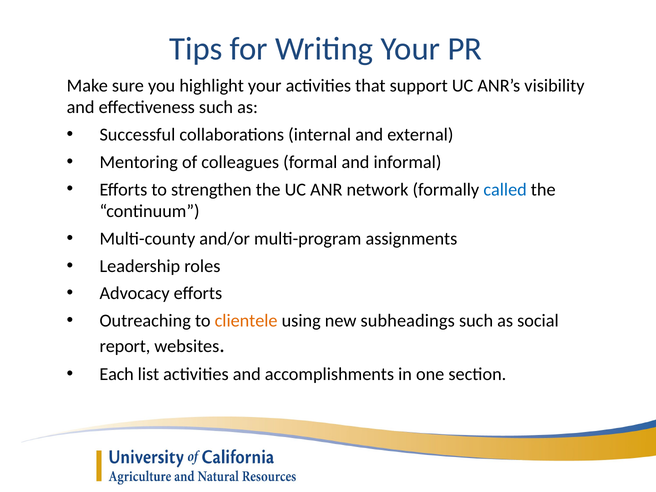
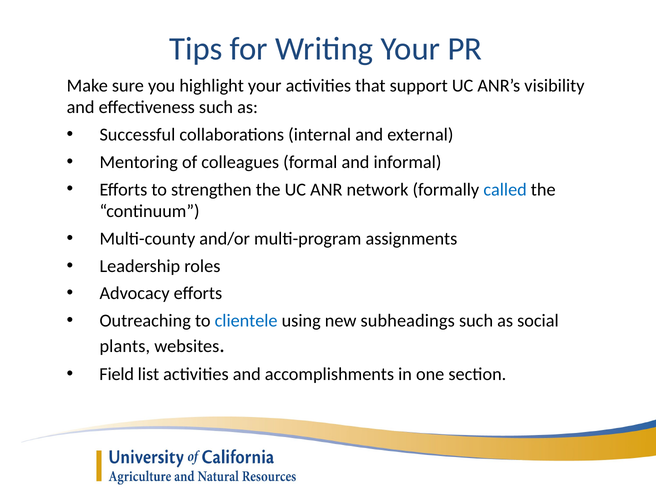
clientele colour: orange -> blue
report: report -> plants
Each: Each -> Field
